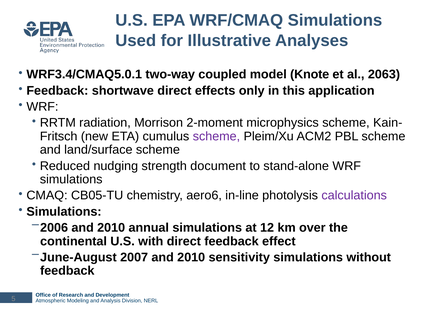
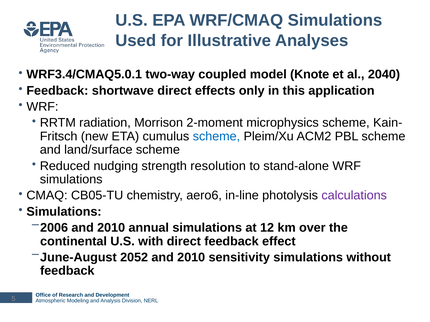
2063: 2063 -> 2040
scheme at (216, 136) colour: purple -> blue
document: document -> resolution
2007: 2007 -> 2052
